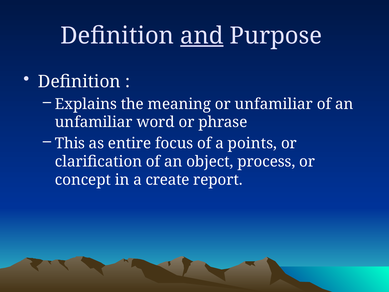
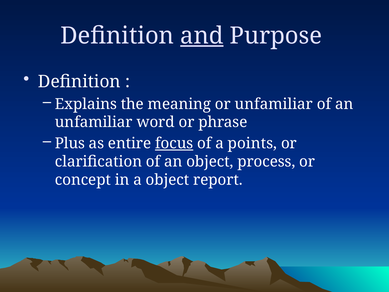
This: This -> Plus
focus underline: none -> present
a create: create -> object
